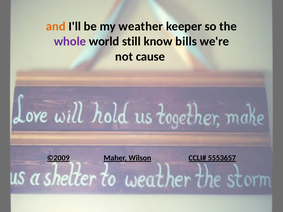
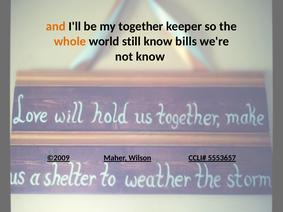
weather: weather -> together
whole colour: purple -> orange
not cause: cause -> know
